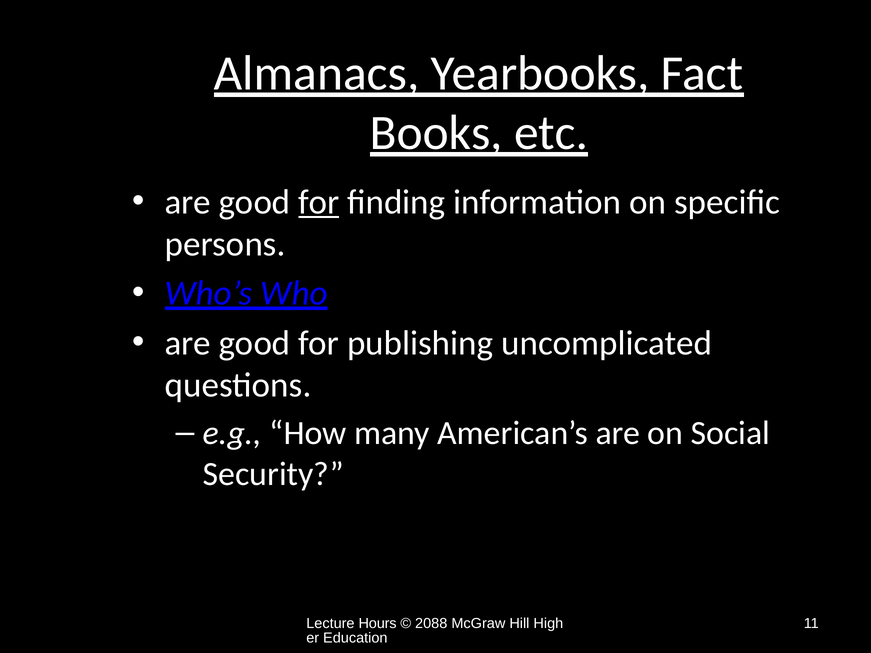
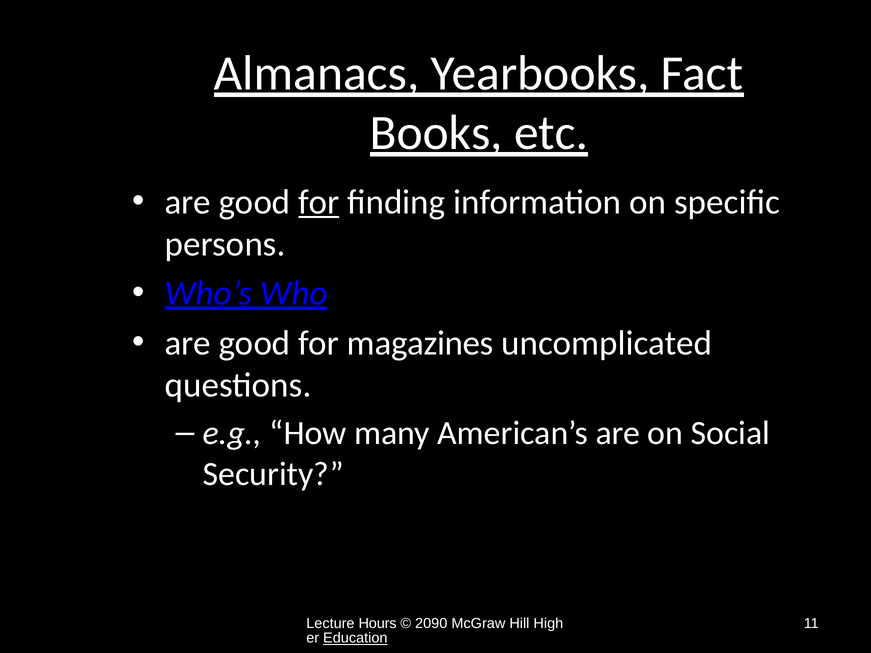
publishing: publishing -> magazines
2088: 2088 -> 2090
Education underline: none -> present
